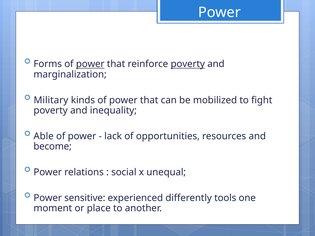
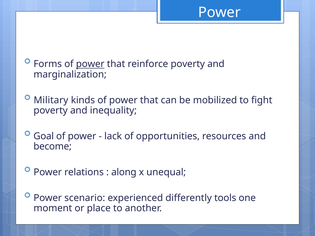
poverty at (188, 64) underline: present -> none
Able: Able -> Goal
social: social -> along
sensitive: sensitive -> scenario
